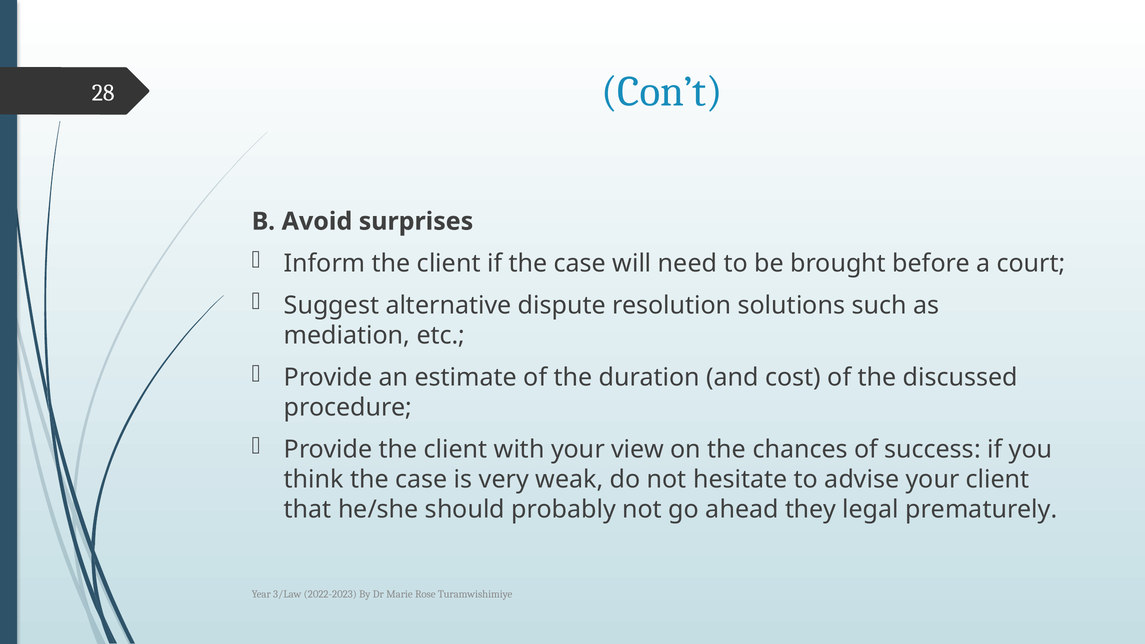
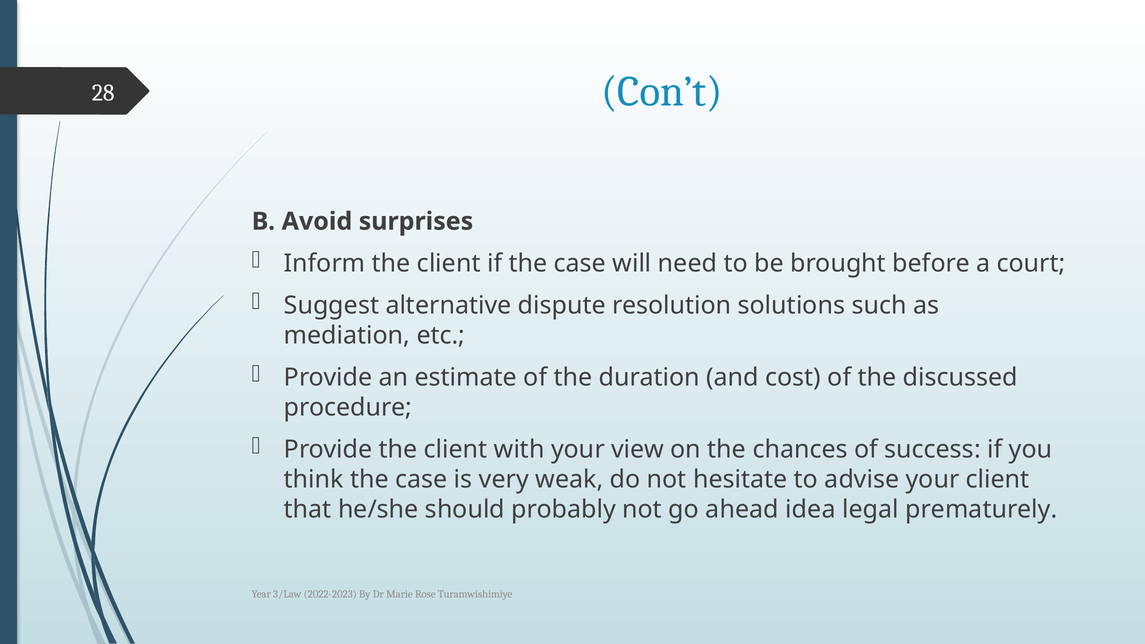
they: they -> idea
